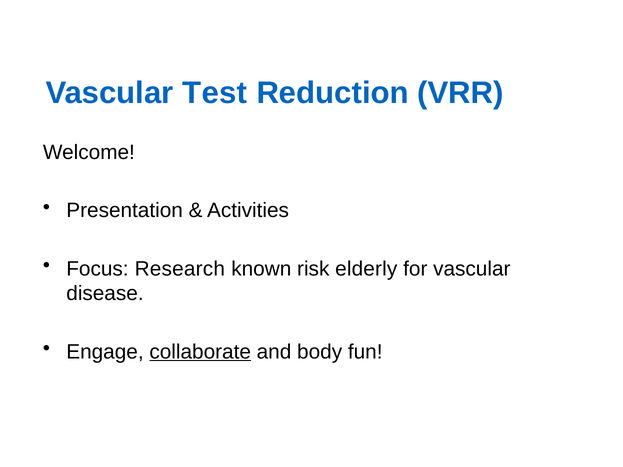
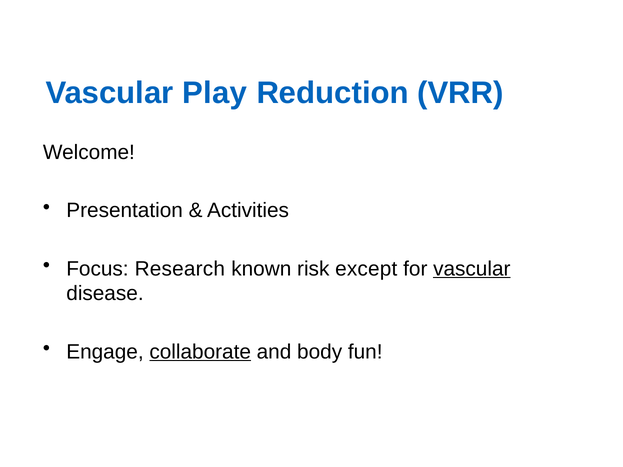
Test: Test -> Play
elderly: elderly -> except
vascular at (472, 269) underline: none -> present
